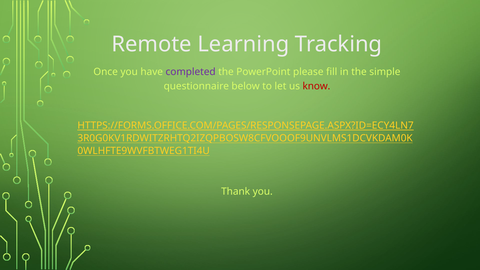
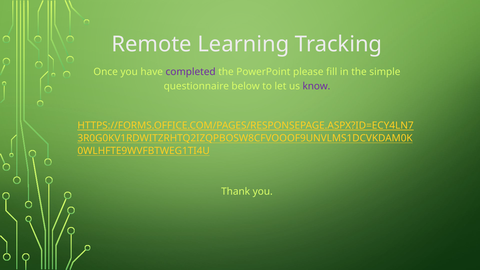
know colour: red -> purple
